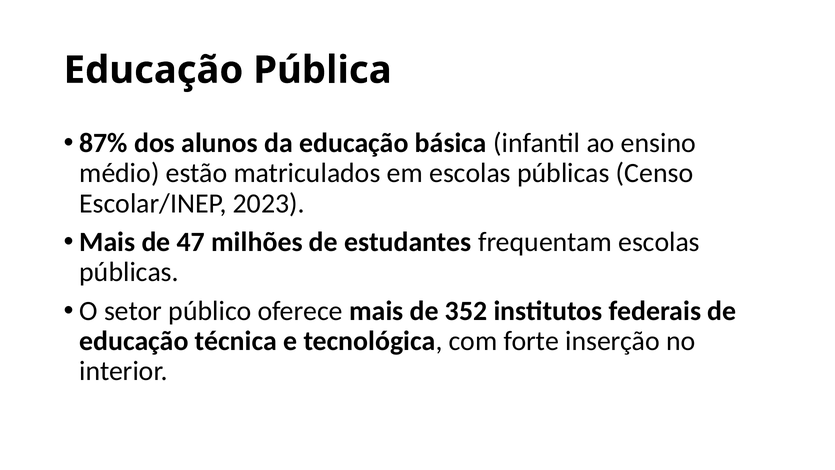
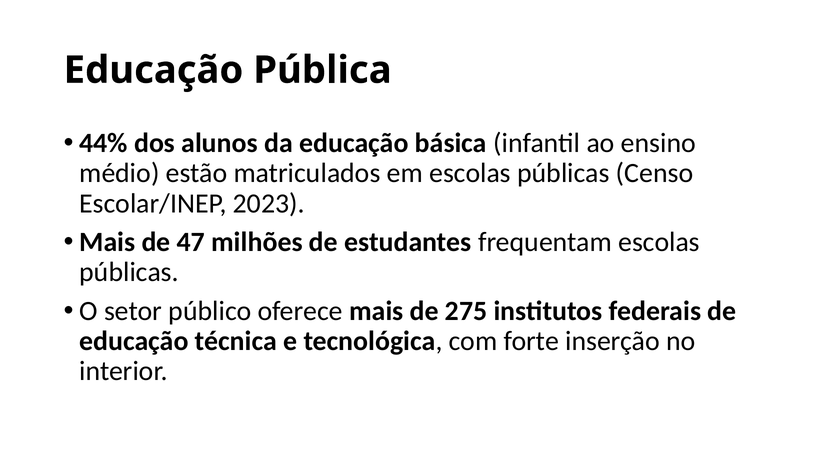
87%: 87% -> 44%
352: 352 -> 275
